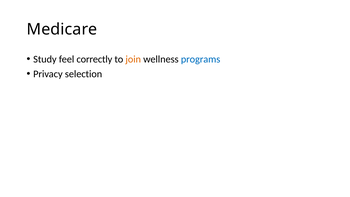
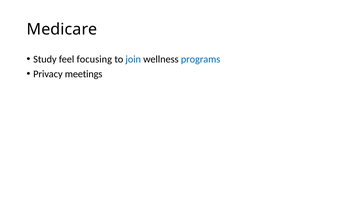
correctly: correctly -> focusing
join colour: orange -> blue
selection: selection -> meetings
